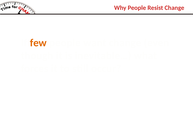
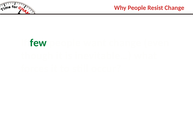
few colour: orange -> green
